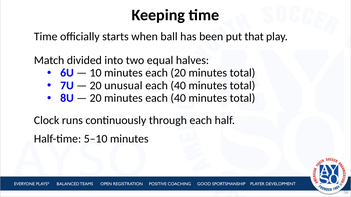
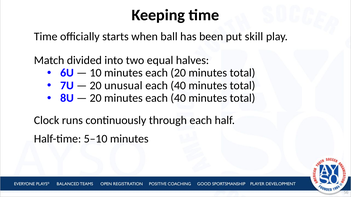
that: that -> skill
